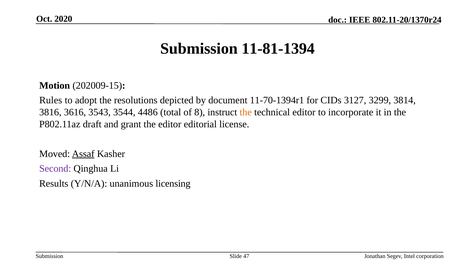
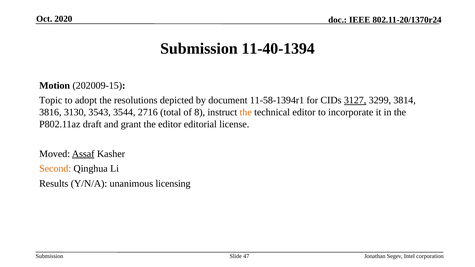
11-81-1394: 11-81-1394 -> 11-40-1394
Rules: Rules -> Topic
11-70-1394r1: 11-70-1394r1 -> 11-58-1394r1
3127 underline: none -> present
3616: 3616 -> 3130
4486: 4486 -> 2716
Second colour: purple -> orange
